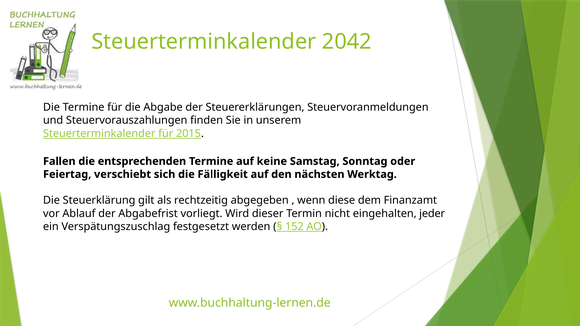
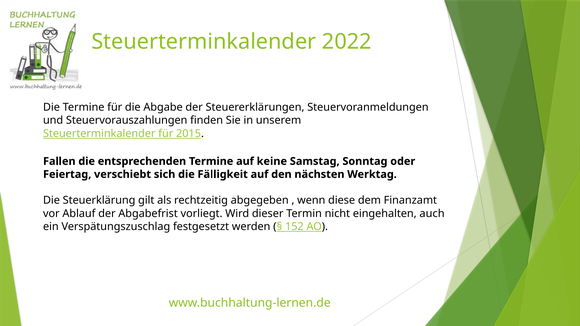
2042: 2042 -> 2022
jeder: jeder -> auch
